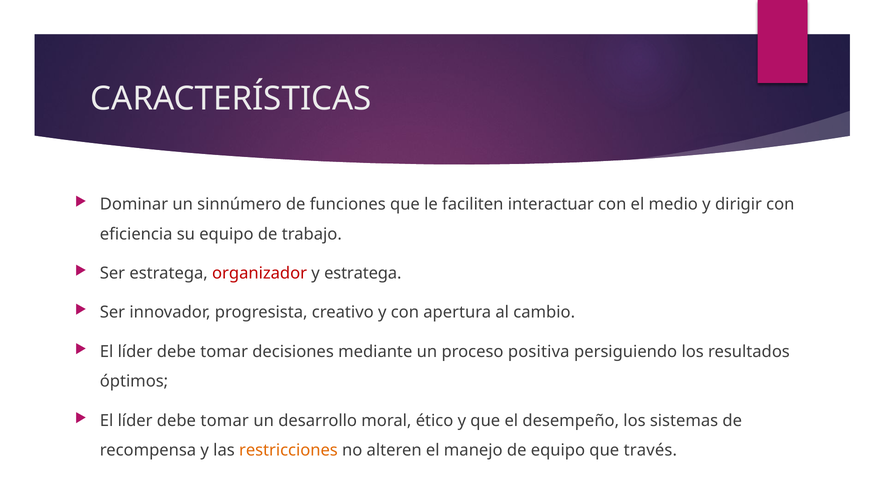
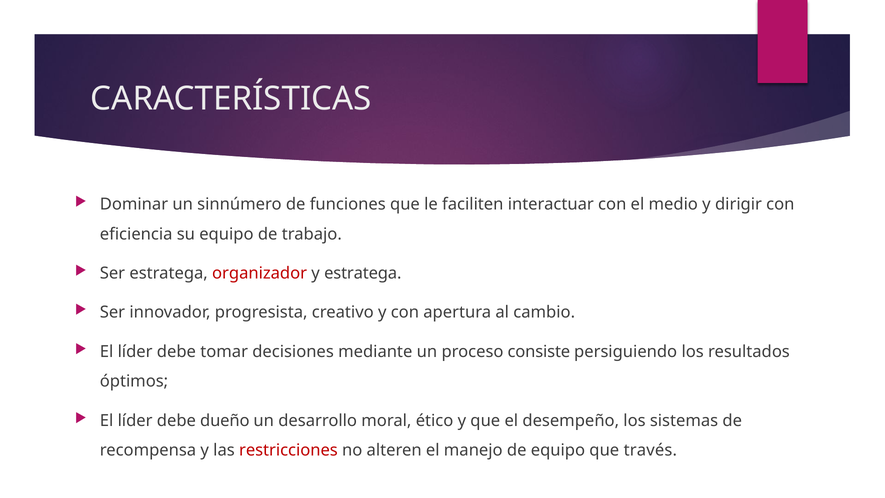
positiva: positiva -> consiste
tomar at (225, 420): tomar -> dueño
restricciones colour: orange -> red
